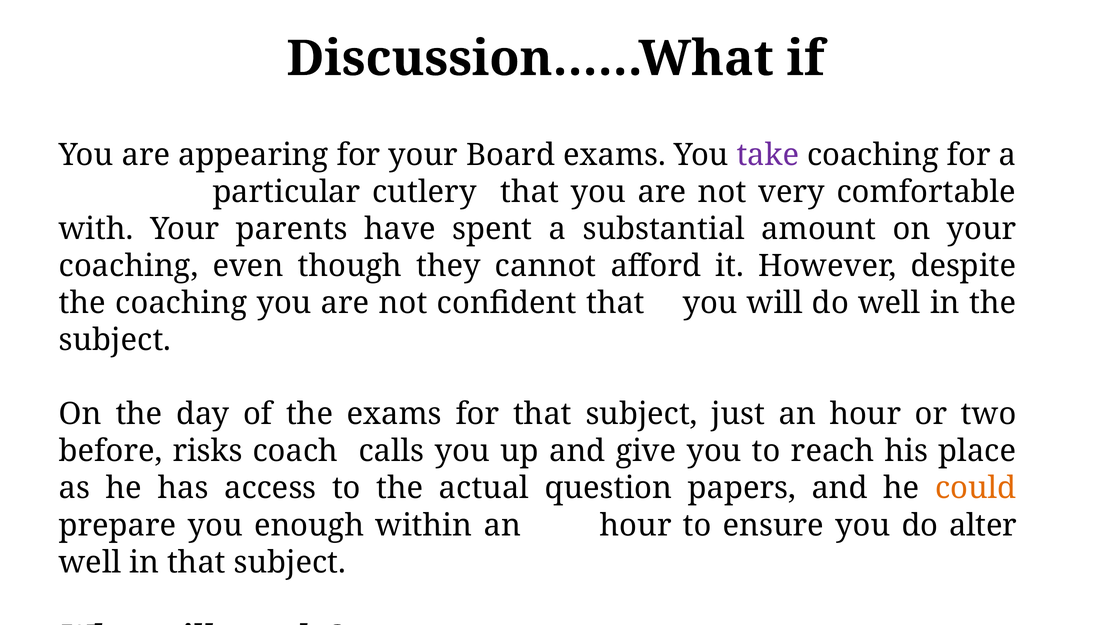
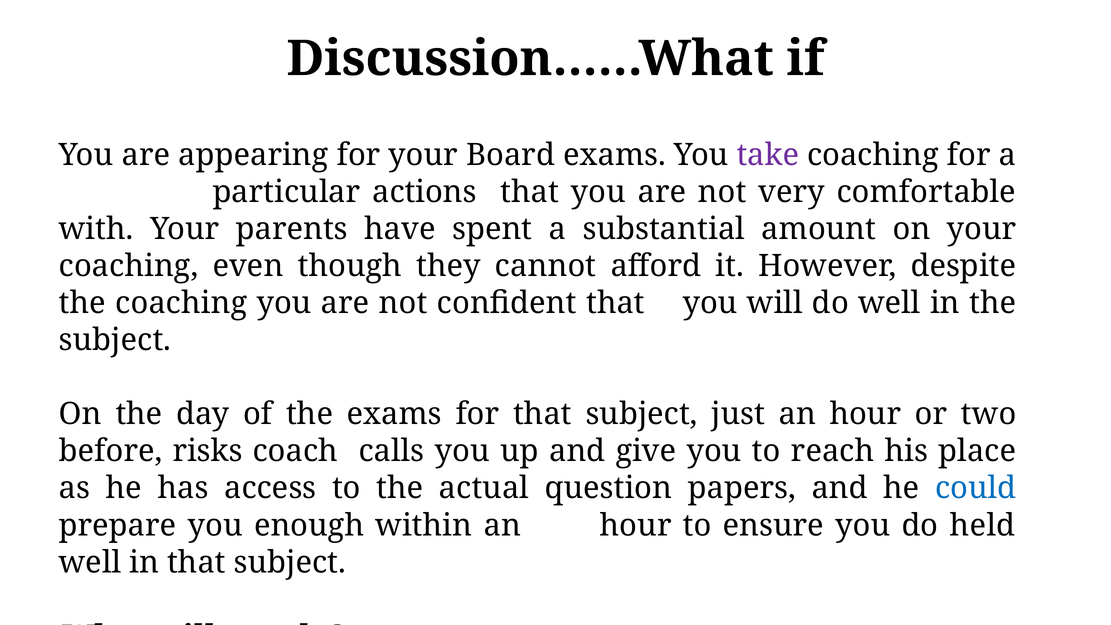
cutlery: cutlery -> actions
could colour: orange -> blue
alter: alter -> held
